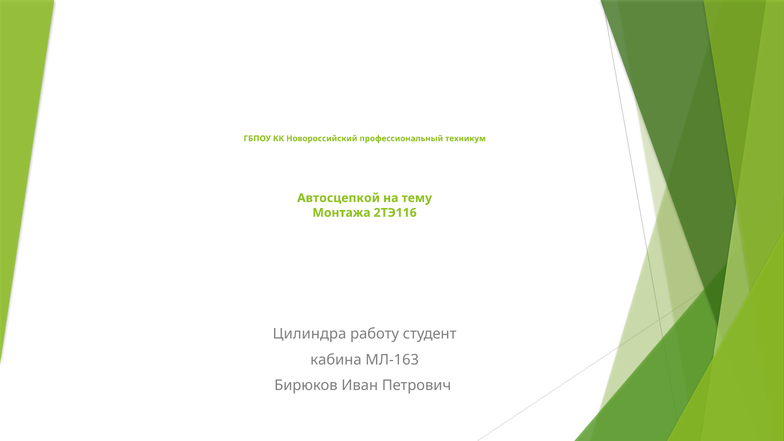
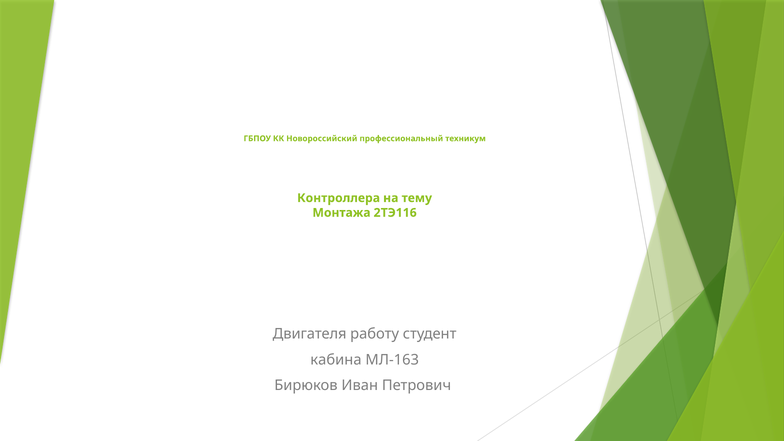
Автосцепкой: Автосцепкой -> Контроллера
Цилиндра: Цилиндра -> Двигателя
